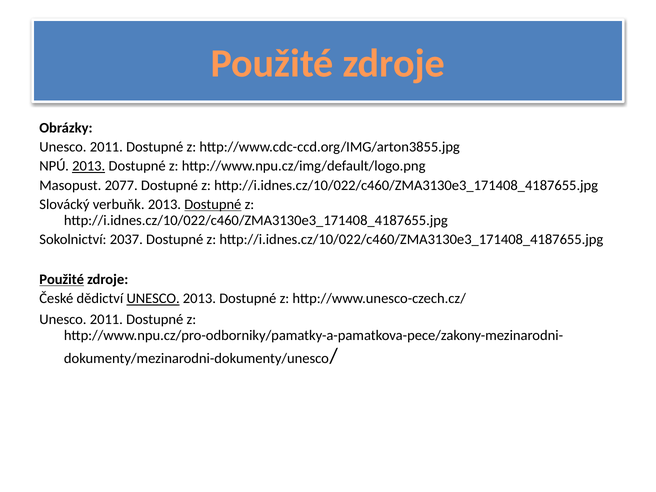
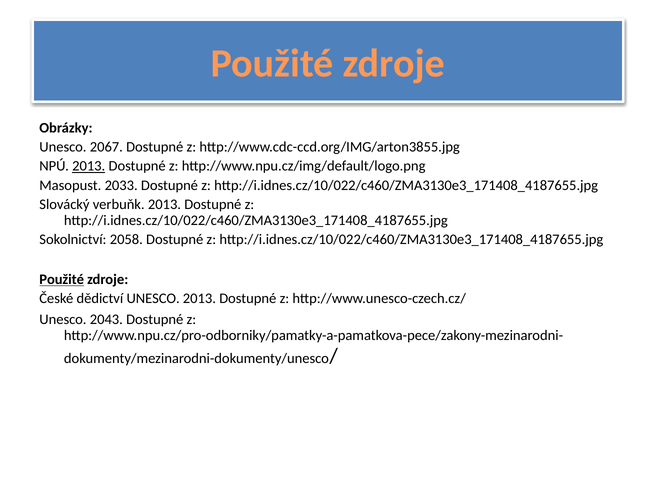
2011 at (106, 147): 2011 -> 2067
2077: 2077 -> 2033
Dostupné at (213, 204) underline: present -> none
2037: 2037 -> 2058
UNESCO at (153, 299) underline: present -> none
2011 at (106, 320): 2011 -> 2043
